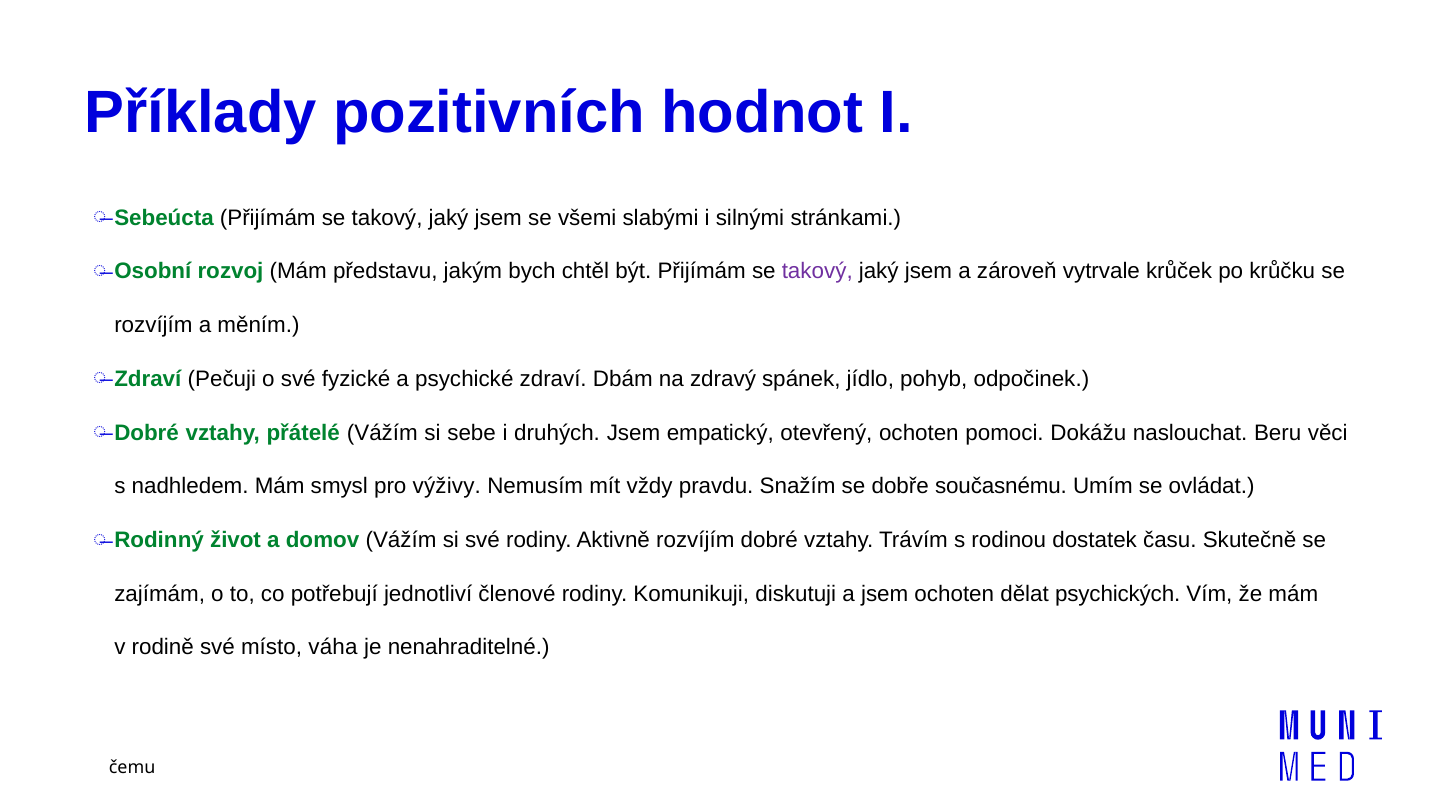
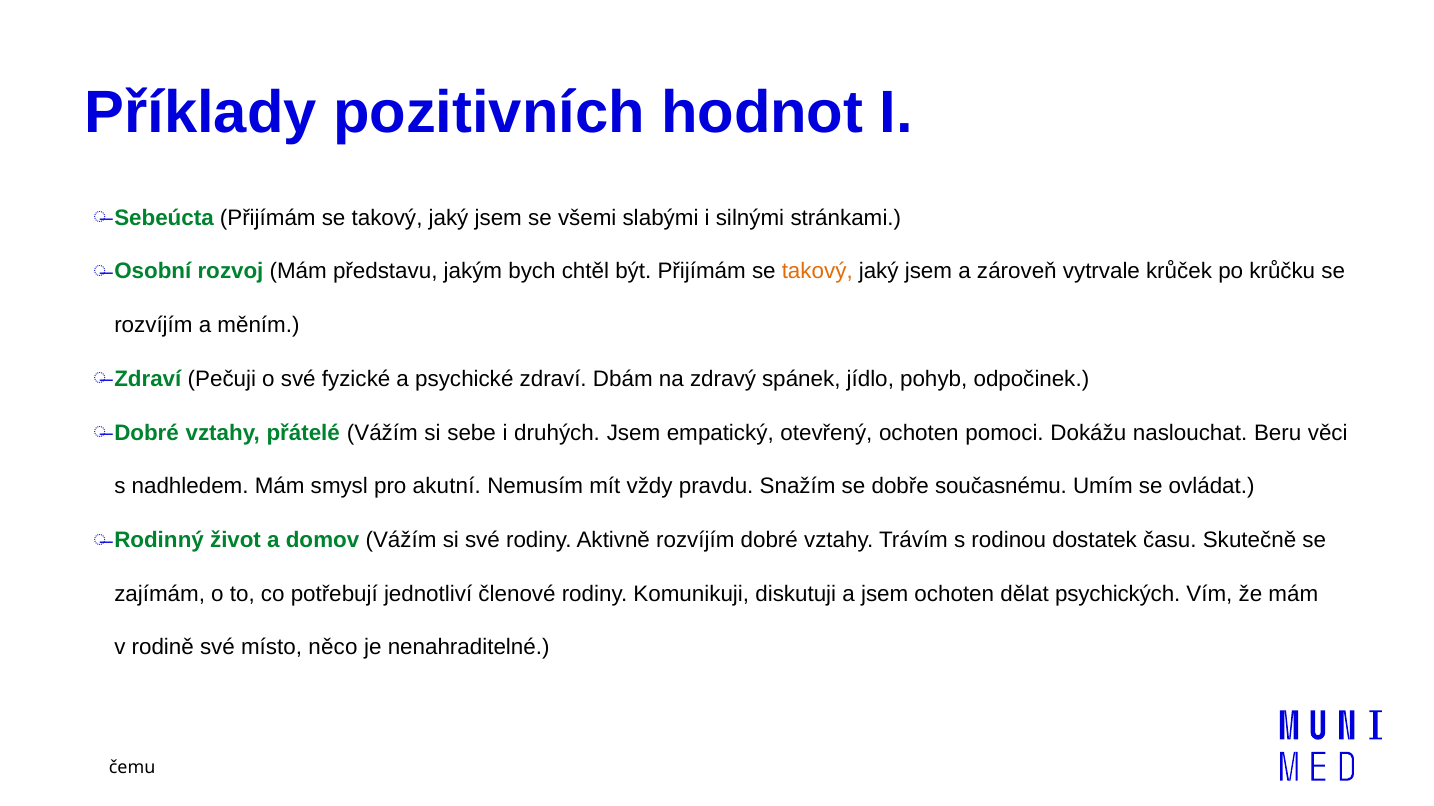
takový at (817, 272) colour: purple -> orange
výživy: výživy -> akutní
váha: váha -> něco
